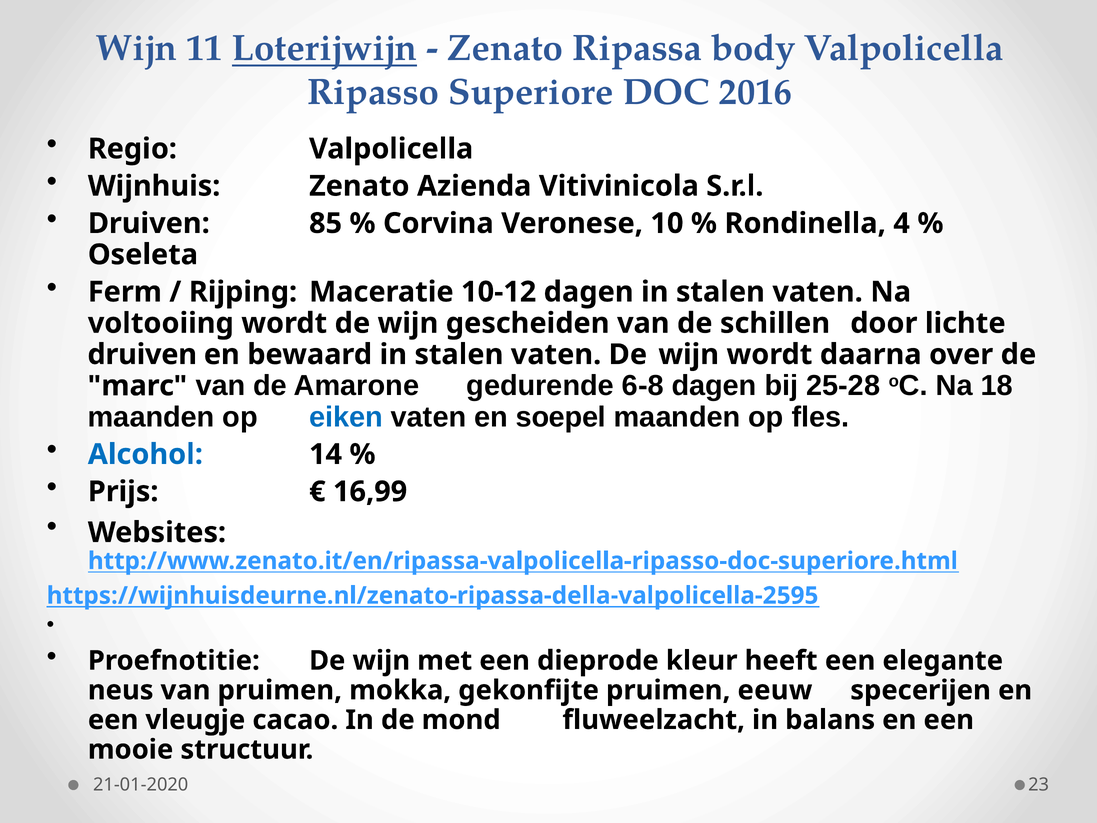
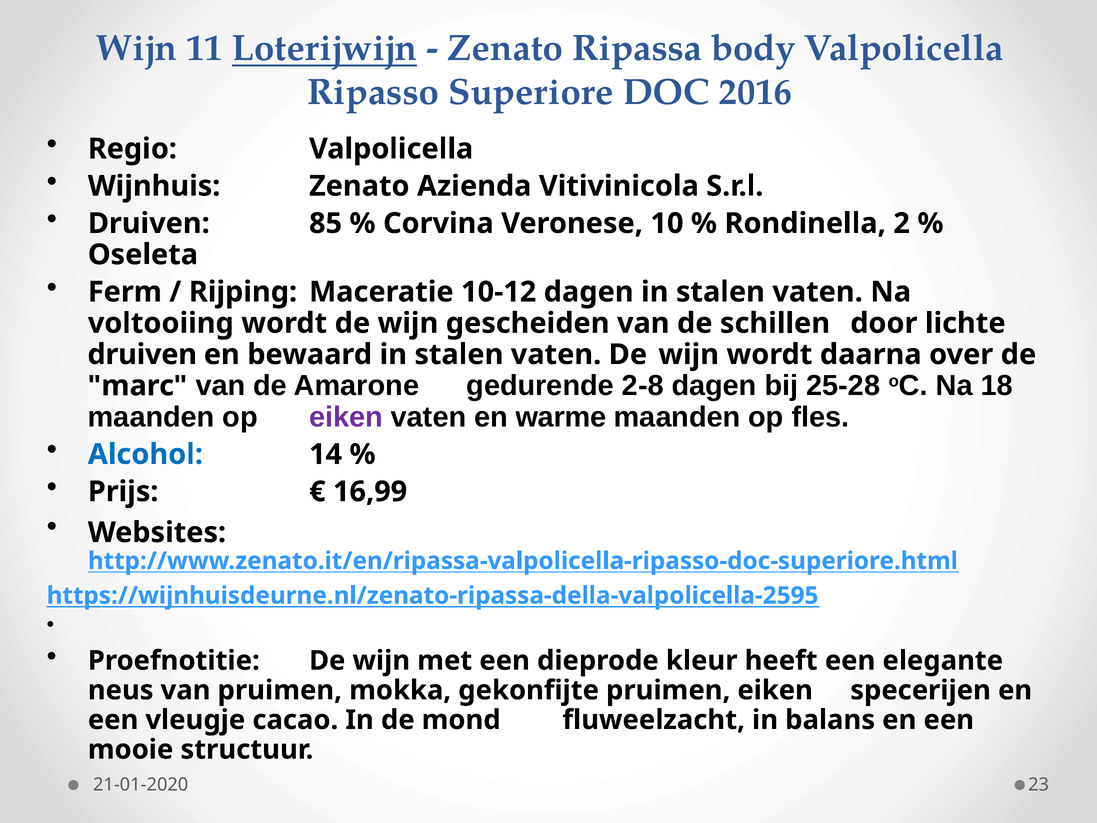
4: 4 -> 2
6-8: 6-8 -> 2-8
eiken at (346, 417) colour: blue -> purple
soepel: soepel -> warme
pruimen eeuw: eeuw -> eiken
